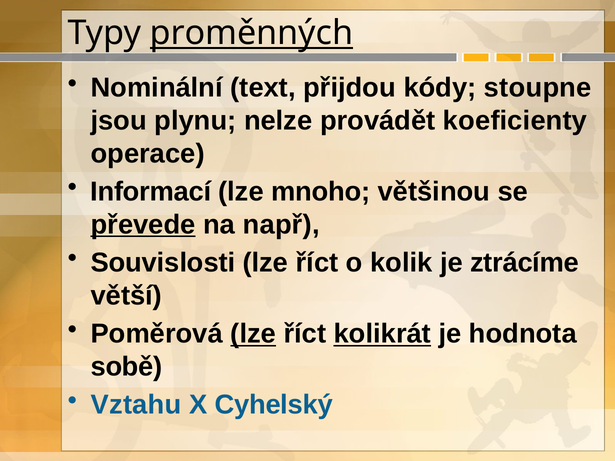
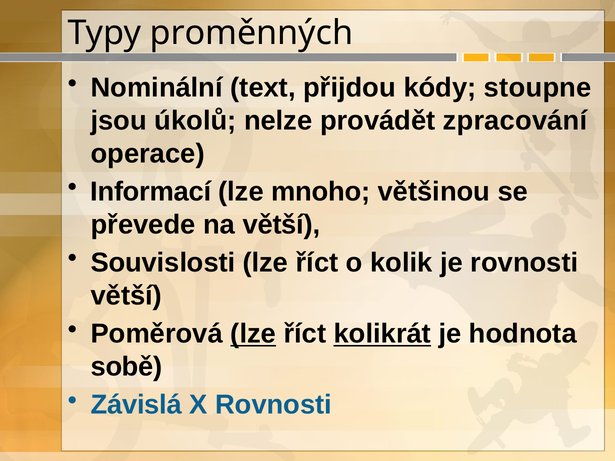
proměnných underline: present -> none
plynu: plynu -> úkolů
koeficienty: koeficienty -> zpracování
převede underline: present -> none
na např: např -> větší
je ztrácíme: ztrácíme -> rovnosti
Vztahu: Vztahu -> Závislá
X Cyhelský: Cyhelský -> Rovnosti
